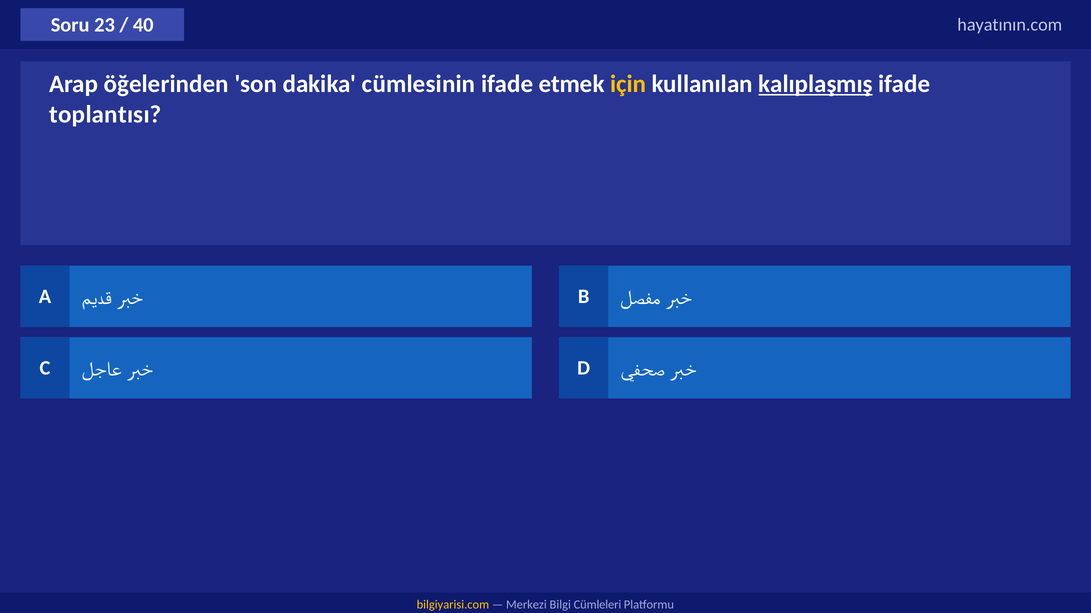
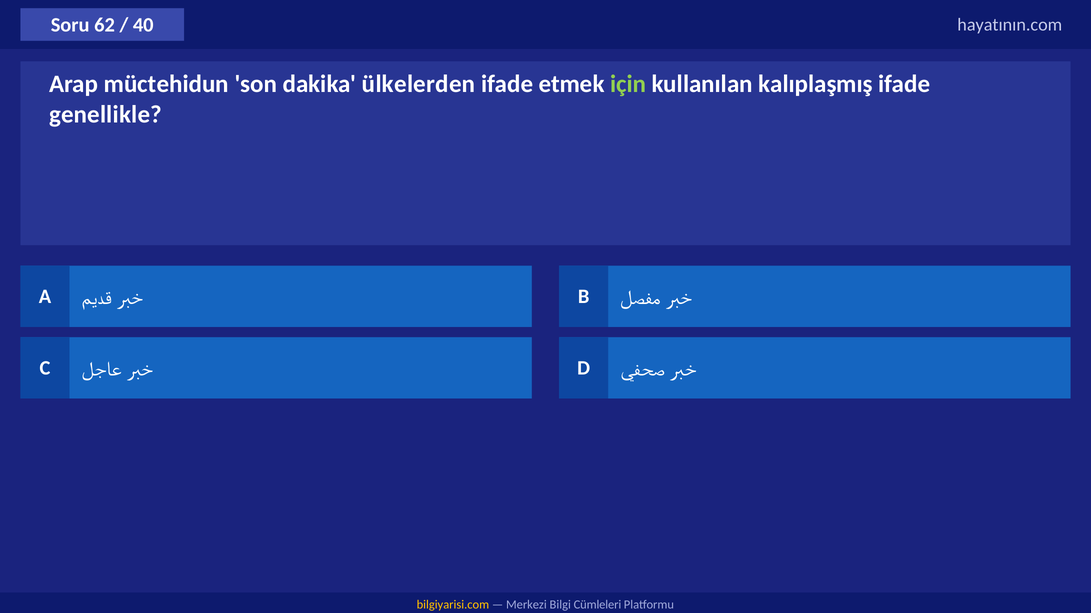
23: 23 -> 62
öğelerinden: öğelerinden -> müctehidun
cümlesinin: cümlesinin -> ülkelerden
için colour: yellow -> light green
kalıplaşmış underline: present -> none
toplantısı: toplantısı -> genellikle
